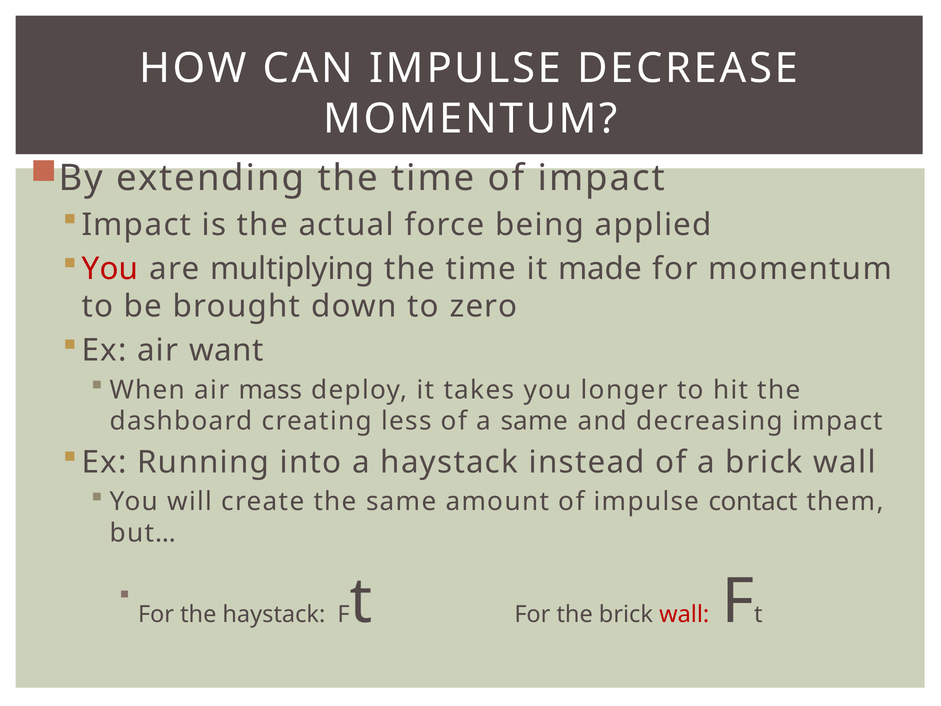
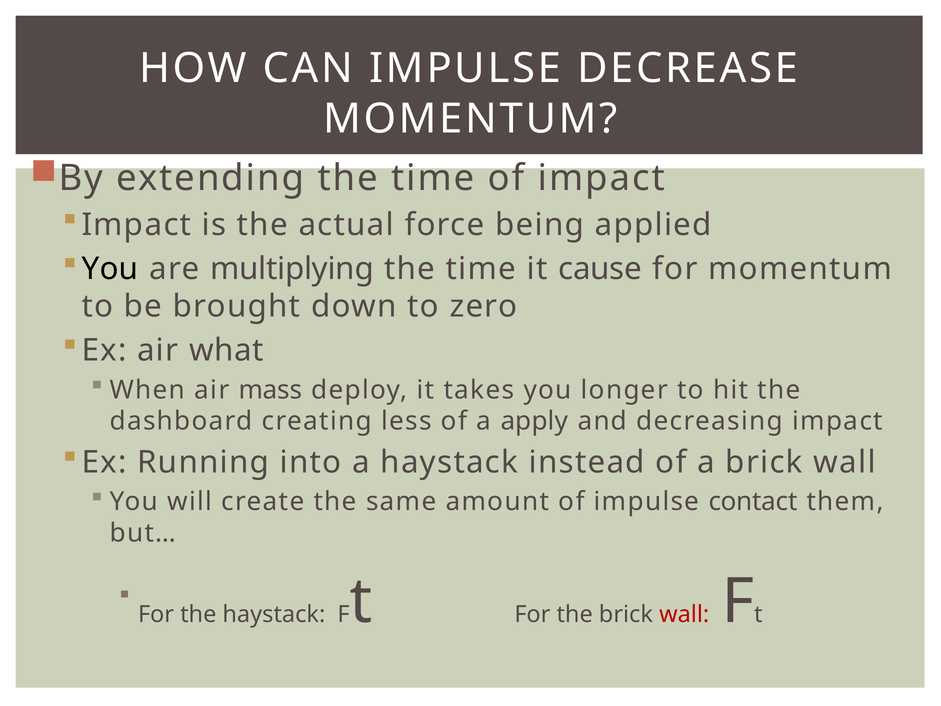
You at (110, 269) colour: red -> black
made: made -> cause
want: want -> what
a same: same -> apply
